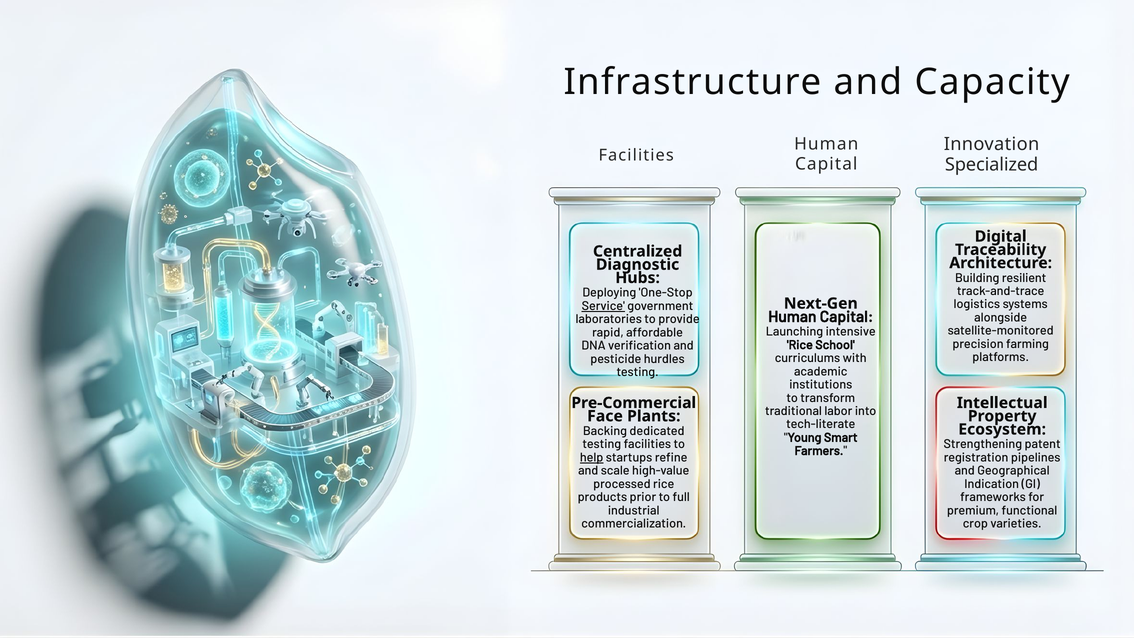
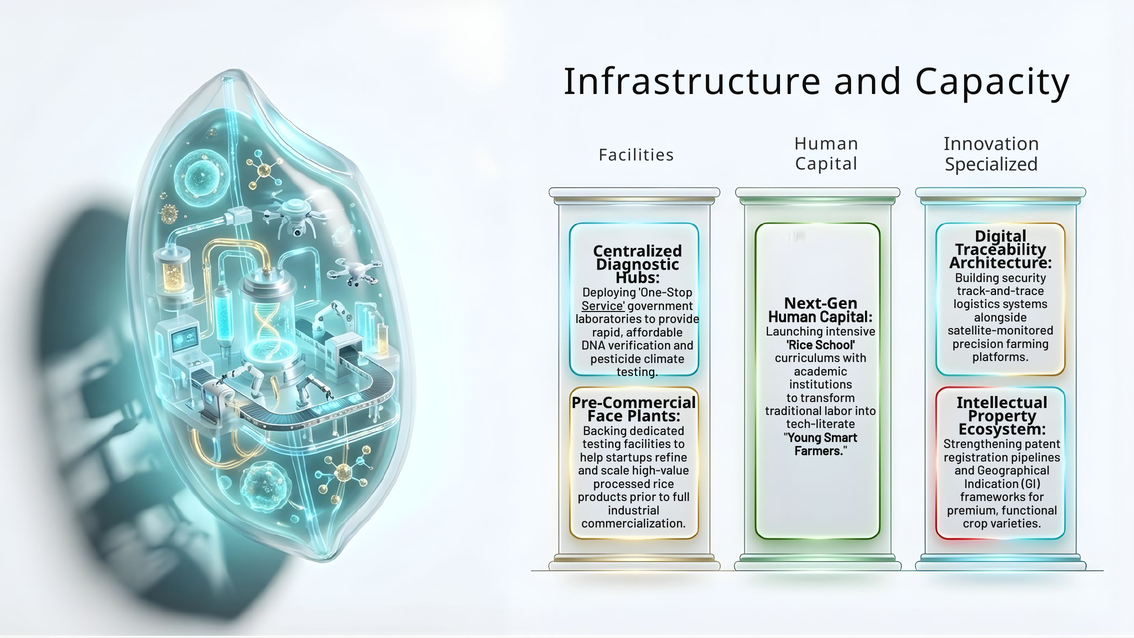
resilient: resilient -> security
hurdles: hurdles -> climate
help underline: present -> none
